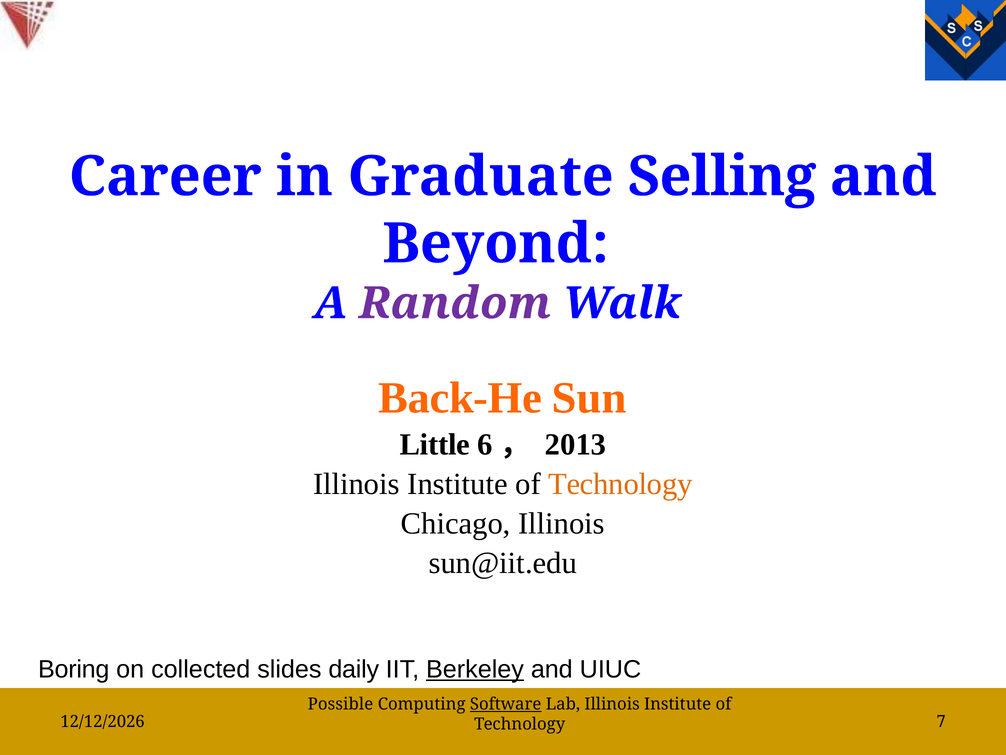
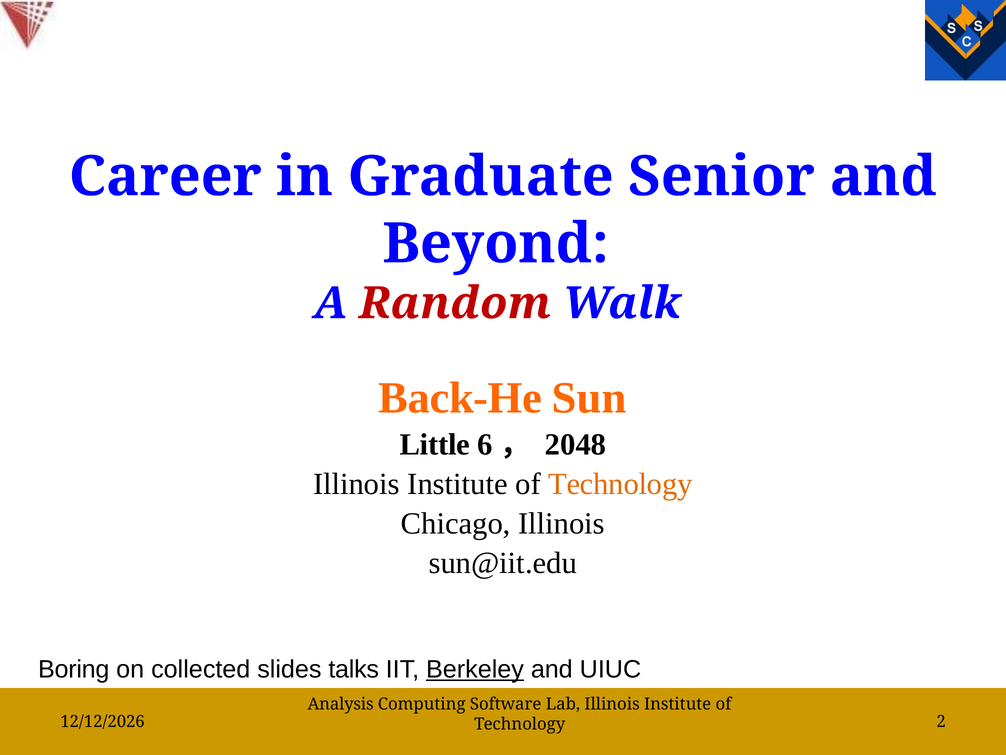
Selling: Selling -> Senior
Random colour: purple -> red
2013: 2013 -> 2048
daily: daily -> talks
Possible: Possible -> Analysis
Software underline: present -> none
7: 7 -> 2
